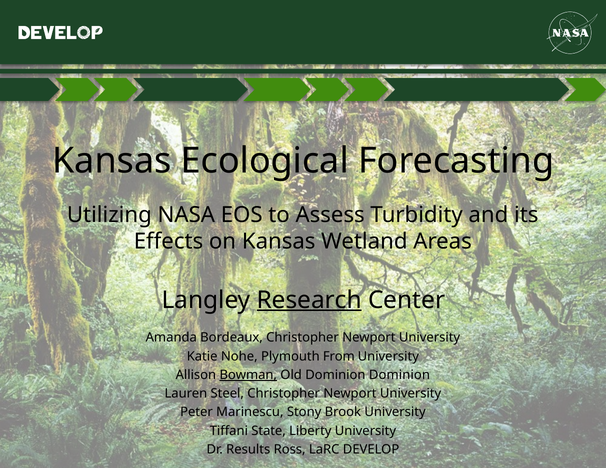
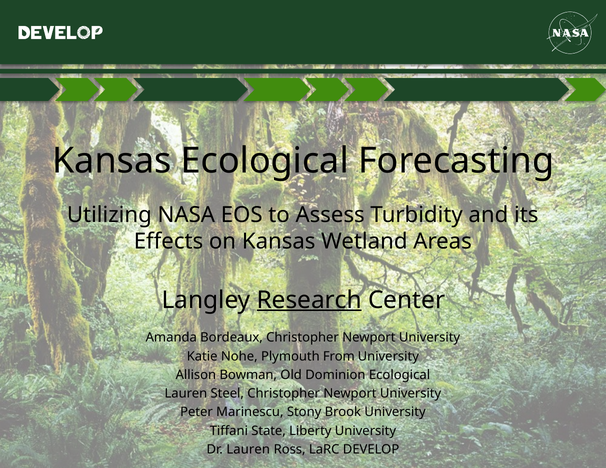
Bowman underline: present -> none
Dominion Dominion: Dominion -> Ecological
Dr Results: Results -> Lauren
